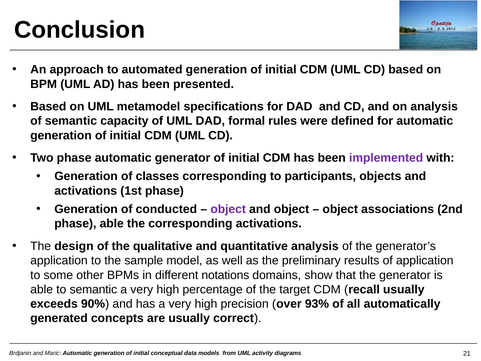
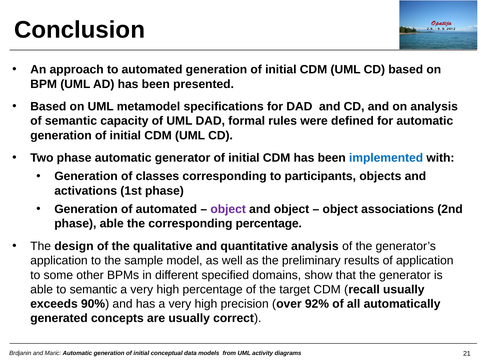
implemented colour: purple -> blue
of conducted: conducted -> automated
corresponding activations: activations -> percentage
notations: notations -> specified
93%: 93% -> 92%
